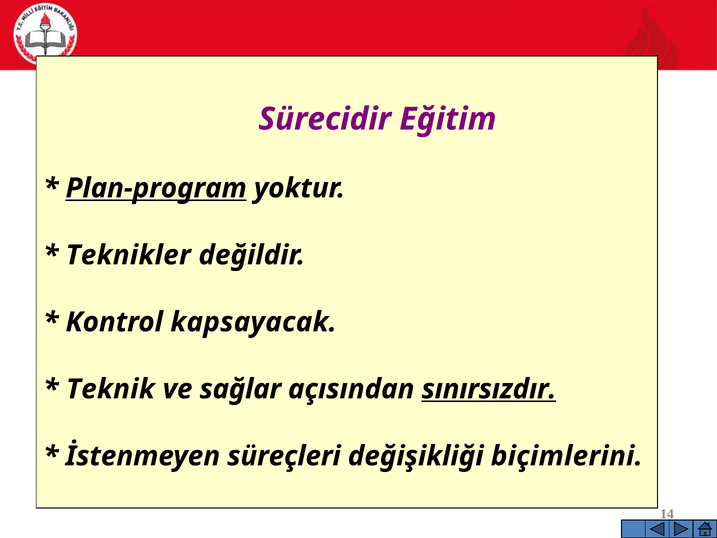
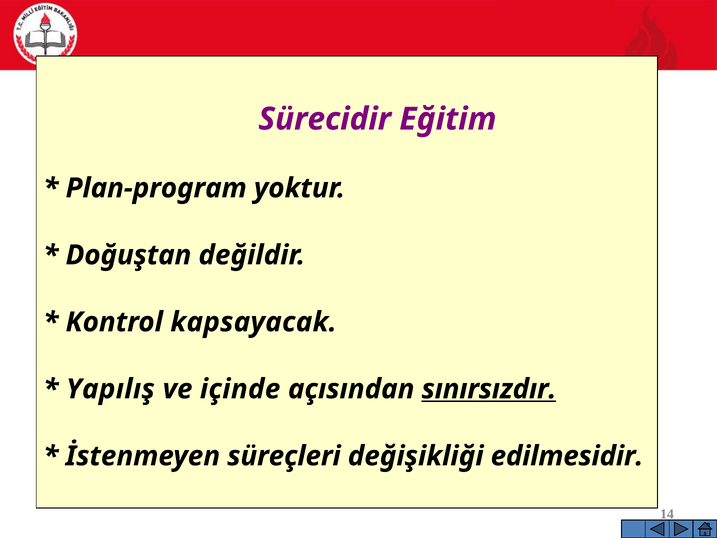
Plan-program underline: present -> none
Teknikler: Teknikler -> Doğuştan
Teknik: Teknik -> Yapılış
sağlar: sağlar -> içinde
biçimlerini: biçimlerini -> edilmesidir
